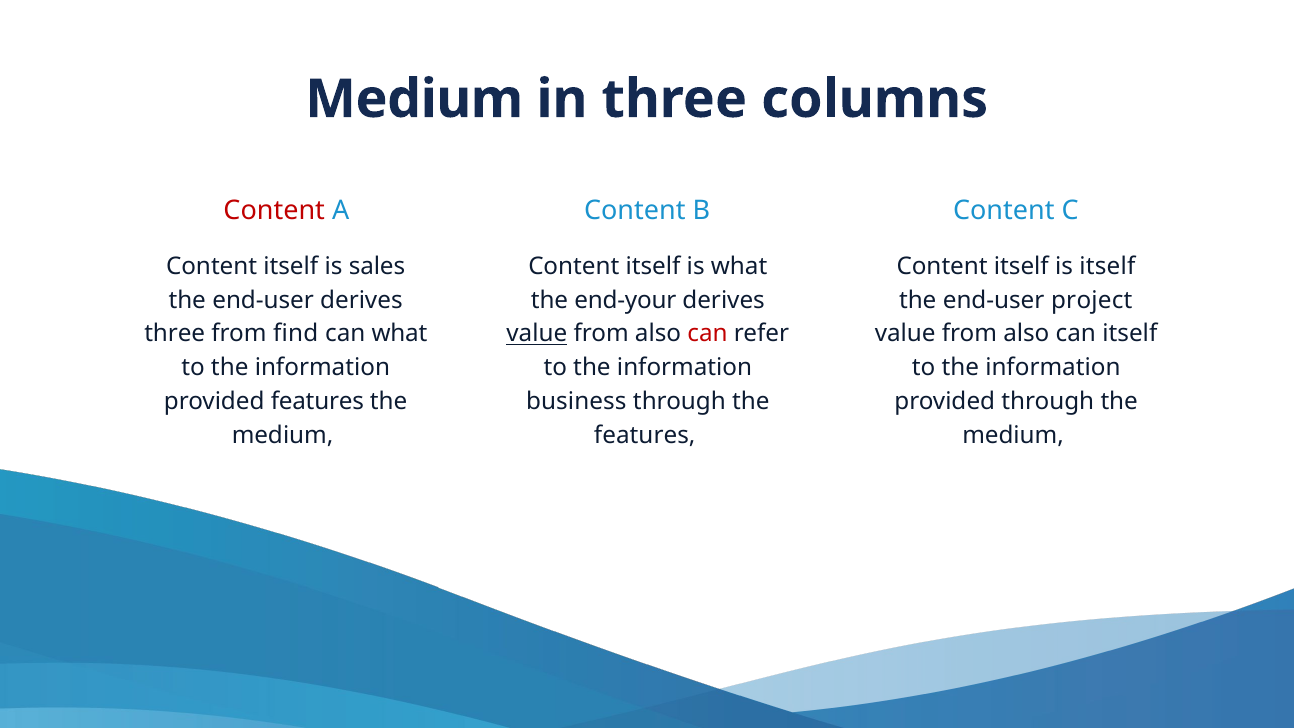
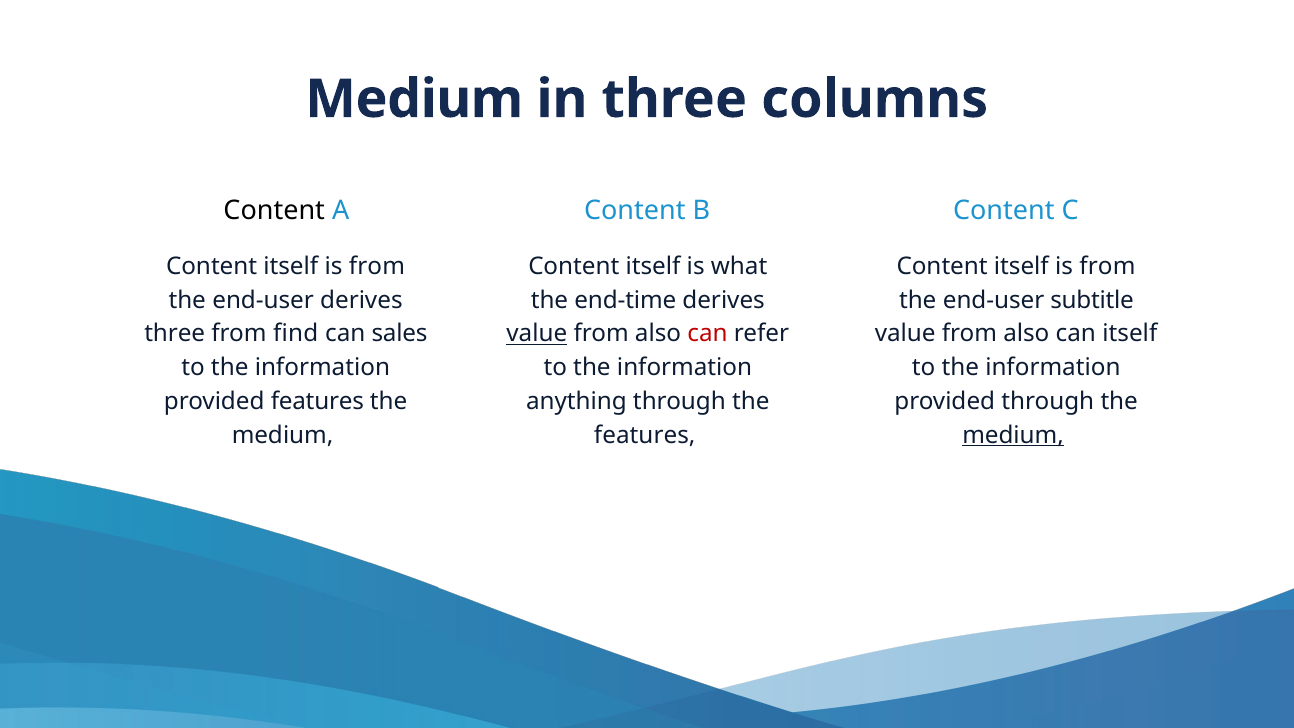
Content at (274, 211) colour: red -> black
sales at (377, 267): sales -> from
itself at (1107, 267): itself -> from
end-your: end-your -> end-time
project: project -> subtitle
can what: what -> sales
business: business -> anything
medium at (1013, 435) underline: none -> present
